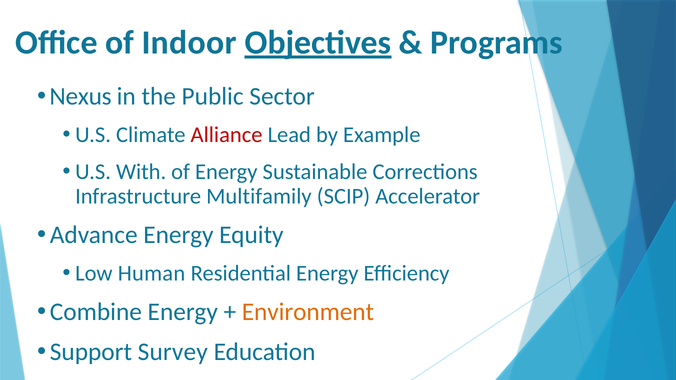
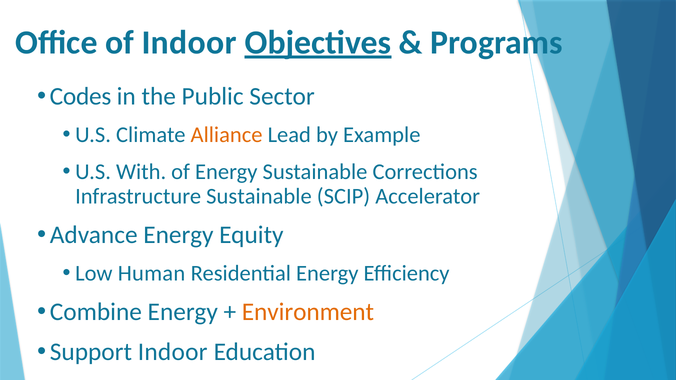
Nexus: Nexus -> Codes
Alliance colour: red -> orange
Infrastructure Multifamily: Multifamily -> Sustainable
Support Survey: Survey -> Indoor
